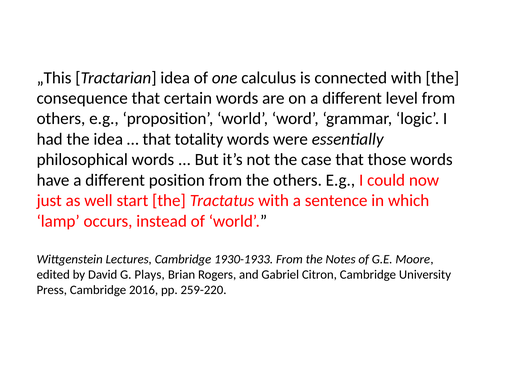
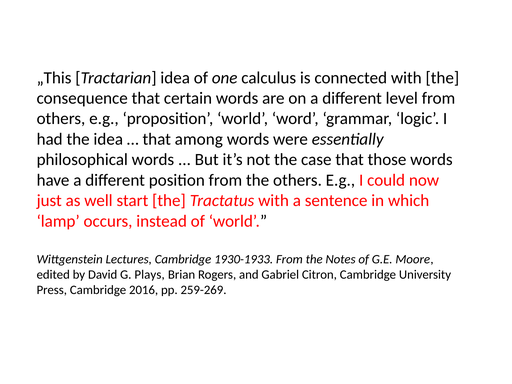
totality: totality -> among
259-220: 259-220 -> 259-269
